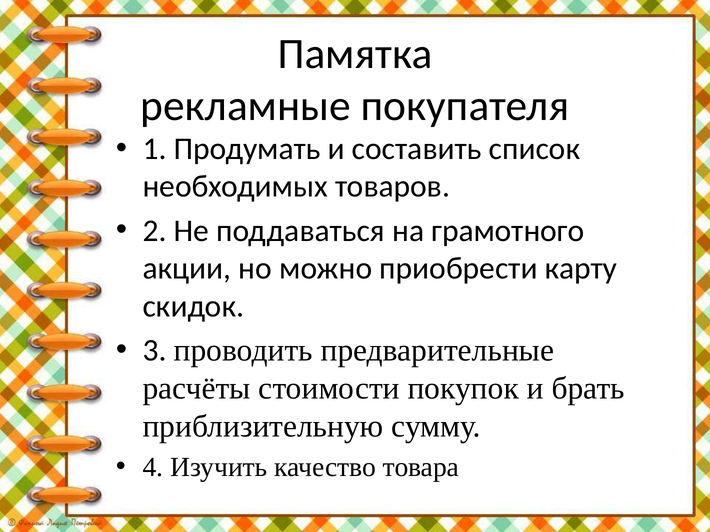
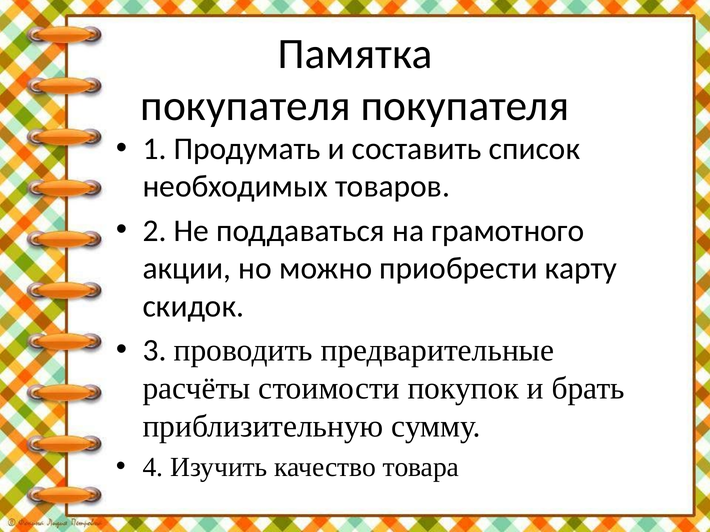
рекламные at (246, 106): рекламные -> покупателя
